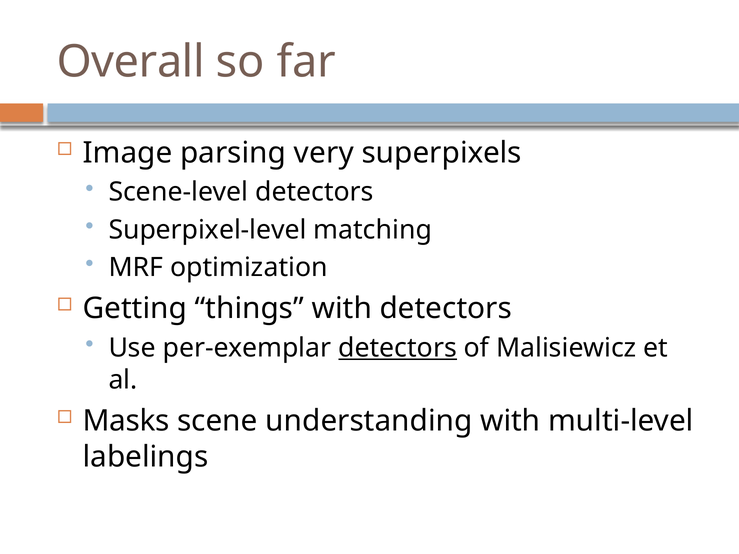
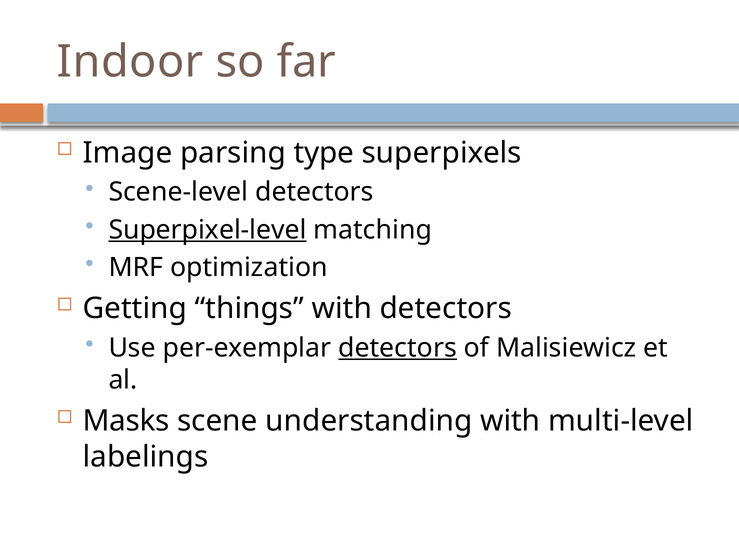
Overall: Overall -> Indoor
very: very -> type
Superpixel-level underline: none -> present
